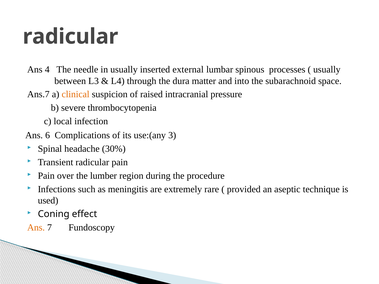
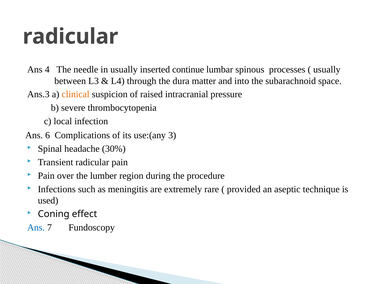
external: external -> continue
Ans.7: Ans.7 -> Ans.3
Ans at (36, 228) colour: orange -> blue
